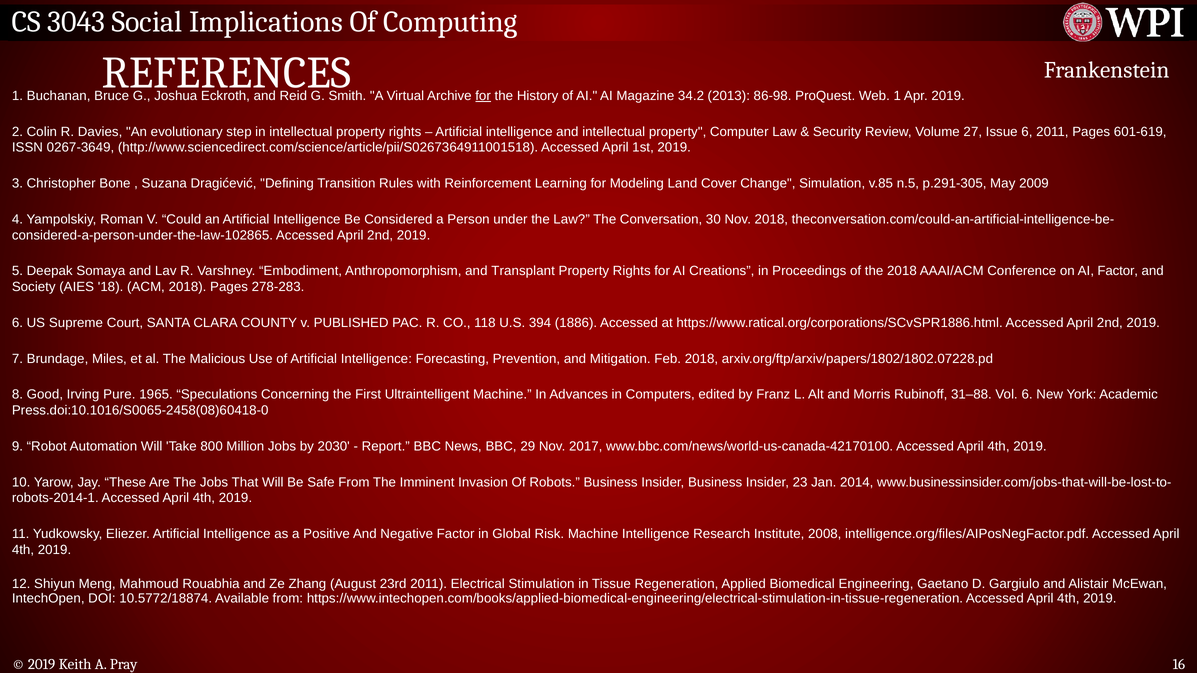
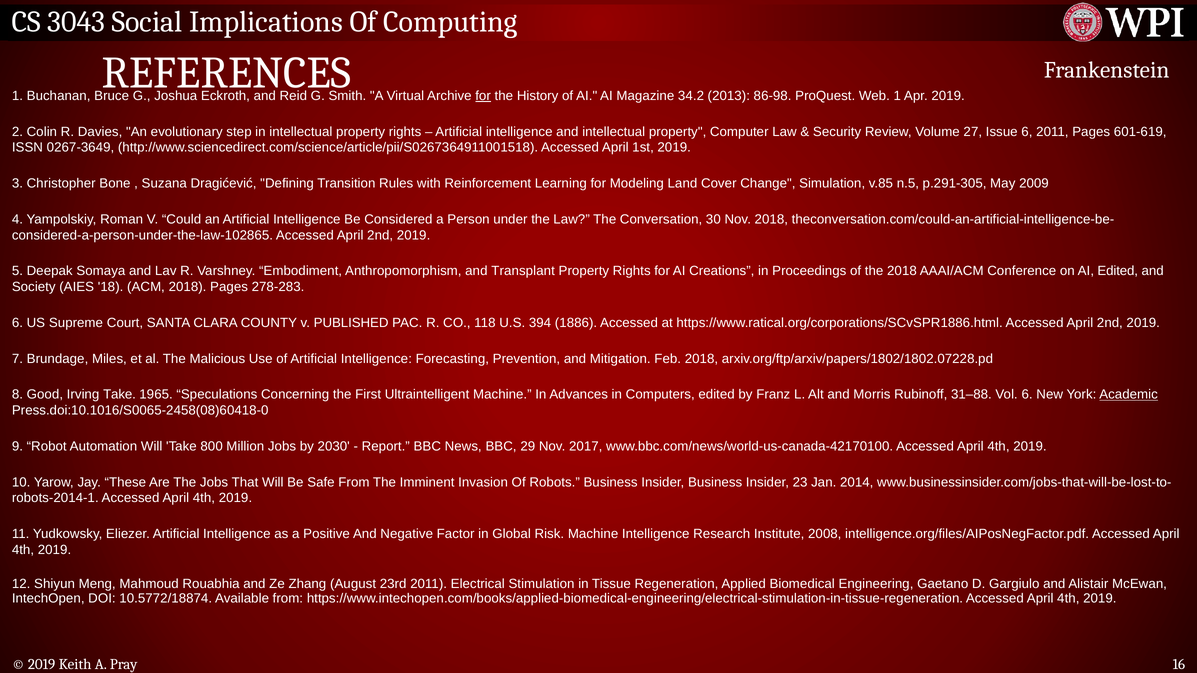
AI Factor: Factor -> Edited
Irving Pure: Pure -> Take
Academic underline: none -> present
